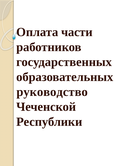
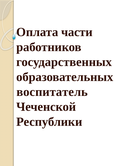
руководство: руководство -> воспитатель
